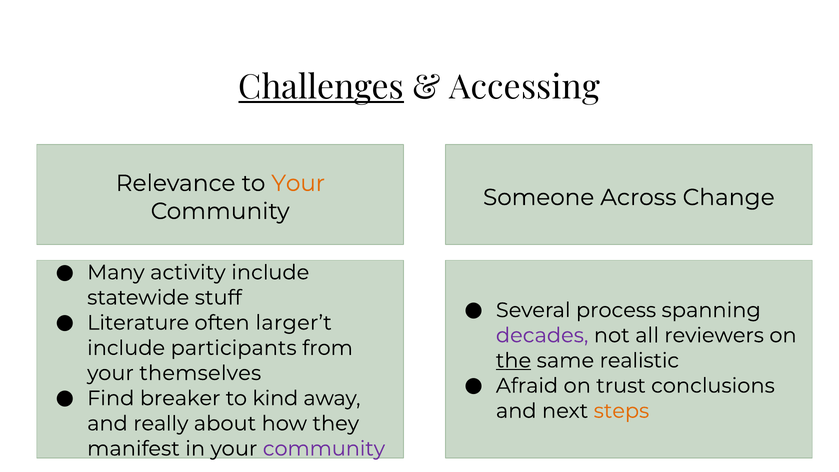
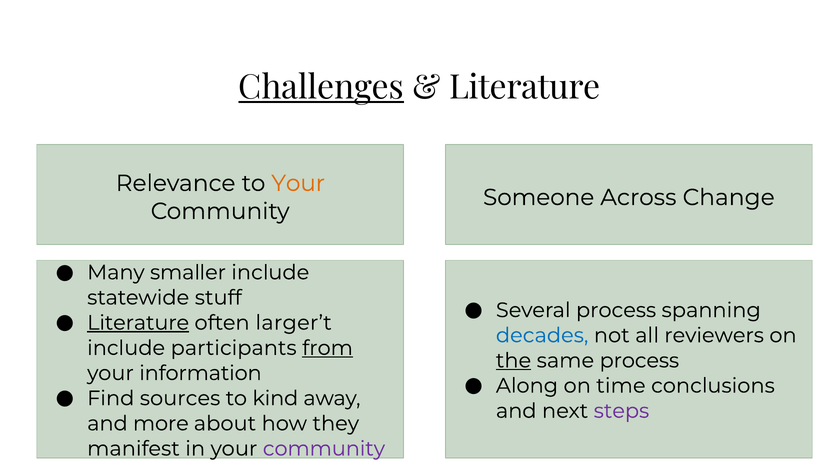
Accessing at (525, 88): Accessing -> Literature
activity: activity -> smaller
Literature at (138, 323) underline: none -> present
decades colour: purple -> blue
from underline: none -> present
same realistic: realistic -> process
themselves: themselves -> information
Afraid: Afraid -> Along
trust: trust -> time
breaker: breaker -> sources
steps colour: orange -> purple
really: really -> more
